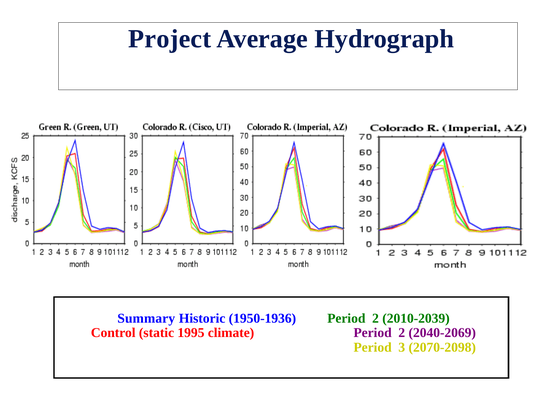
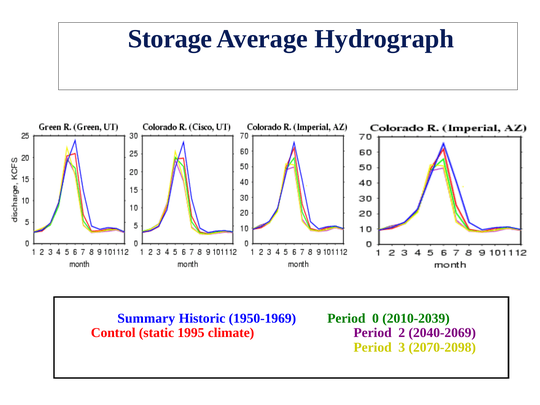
Project: Project -> Storage
1950-1936: 1950-1936 -> 1950-1969
2 at (375, 318): 2 -> 0
